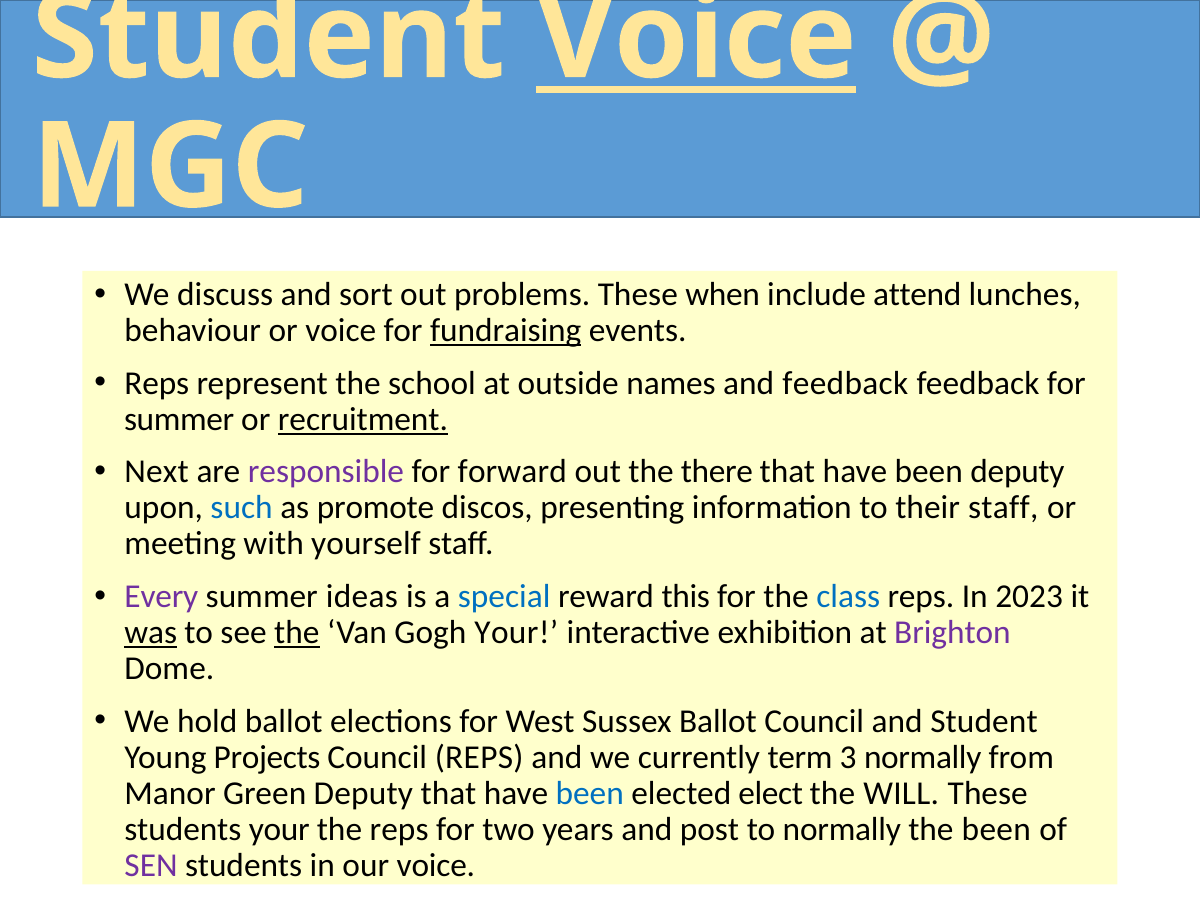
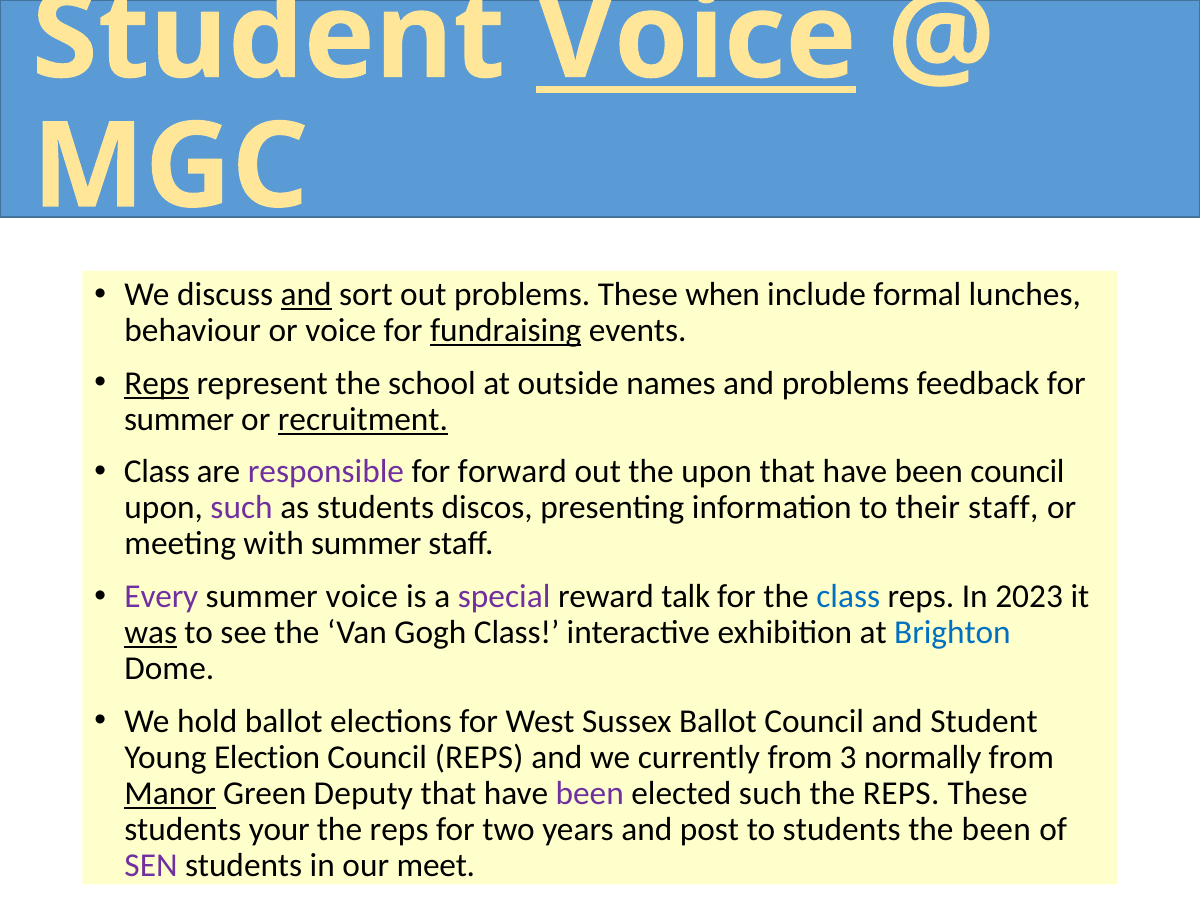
and at (306, 295) underline: none -> present
attend: attend -> formal
Reps at (157, 383) underline: none -> present
and feedback: feedback -> problems
Next at (157, 472): Next -> Class
the there: there -> upon
been deputy: deputy -> council
such at (242, 508) colour: blue -> purple
as promote: promote -> students
with yourself: yourself -> summer
summer ideas: ideas -> voice
special colour: blue -> purple
this: this -> talk
the at (297, 633) underline: present -> none
Gogh Your: Your -> Class
Brighton colour: purple -> blue
Projects: Projects -> Election
currently term: term -> from
Manor underline: none -> present
been at (590, 793) colour: blue -> purple
elected elect: elect -> such
WILL at (901, 793): WILL -> REPS
to normally: normally -> students
our voice: voice -> meet
